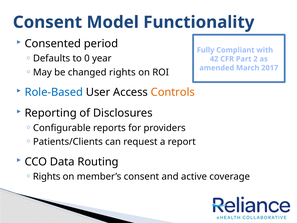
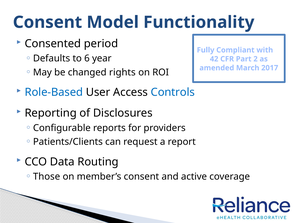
0: 0 -> 6
Controls colour: orange -> blue
Rights at (47, 176): Rights -> Those
